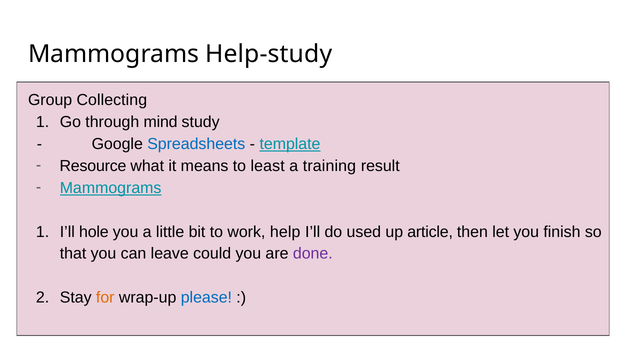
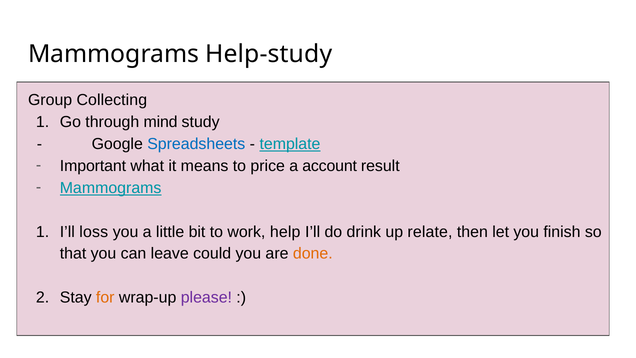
Resource: Resource -> Important
least: least -> price
training: training -> account
hole: hole -> loss
used: used -> drink
article: article -> relate
done colour: purple -> orange
please colour: blue -> purple
